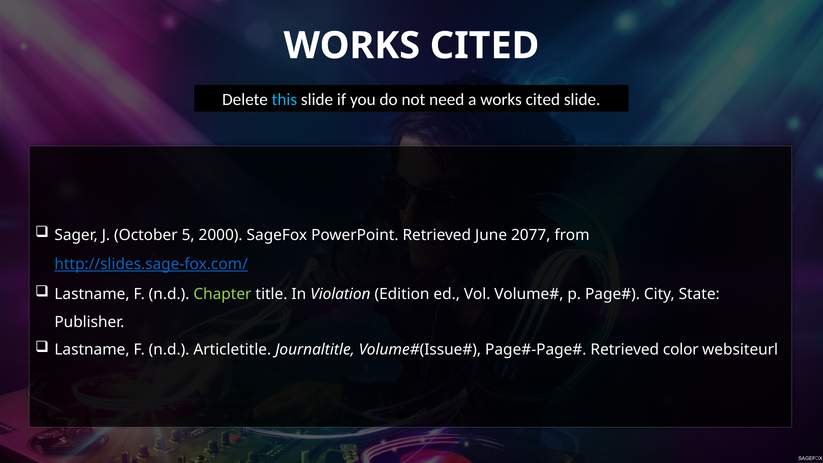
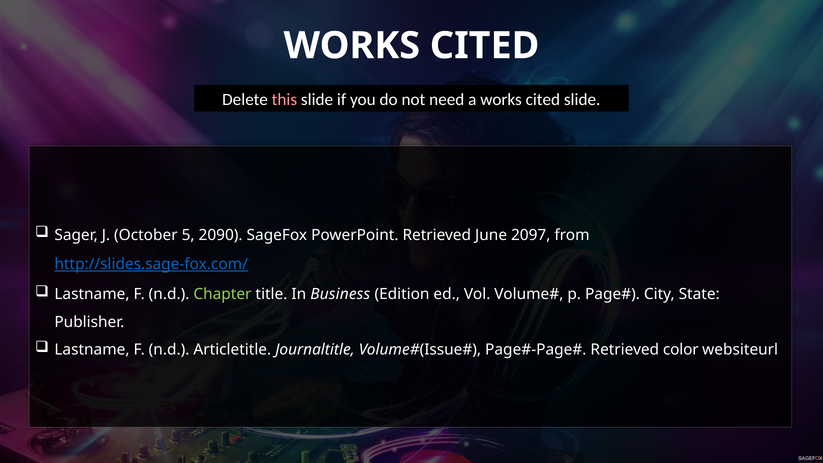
this colour: light blue -> pink
2000: 2000 -> 2090
2077: 2077 -> 2097
Violation: Violation -> Business
